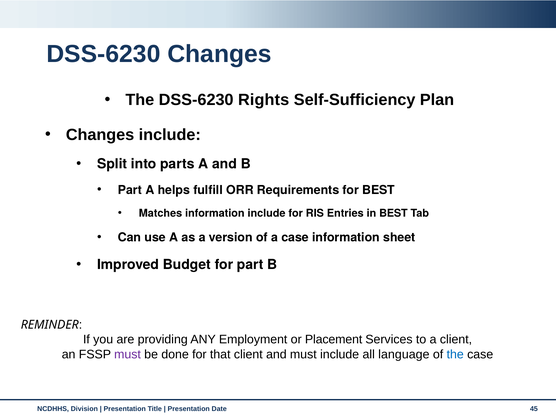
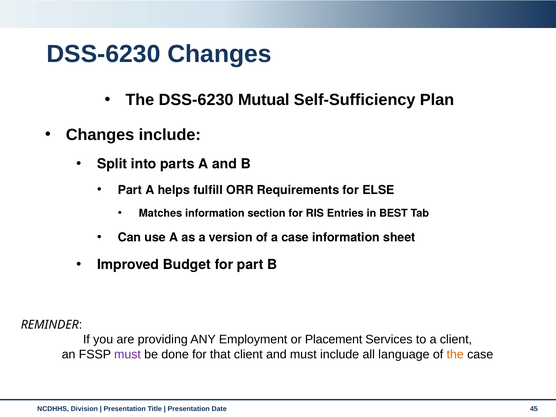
Rights: Rights -> Mutual
for BEST: BEST -> ELSE
information include: include -> section
the at (455, 354) colour: blue -> orange
